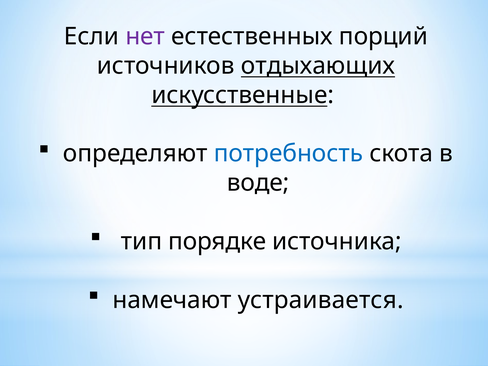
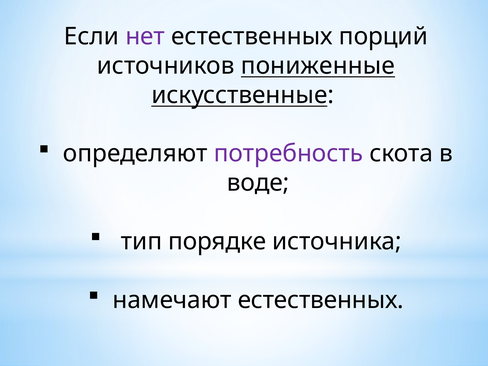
отдыхающих: отдыхающих -> пониженные
потребность colour: blue -> purple
намечают устраивается: устраивается -> естественных
